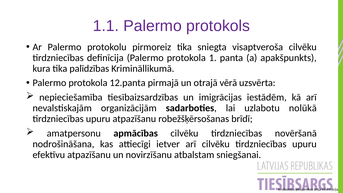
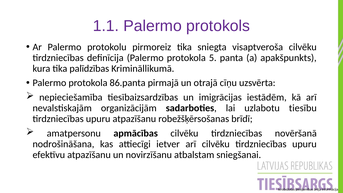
1: 1 -> 5
12.panta: 12.panta -> 86.panta
vērā: vērā -> cīņu
nolūkā: nolūkā -> tiesību
